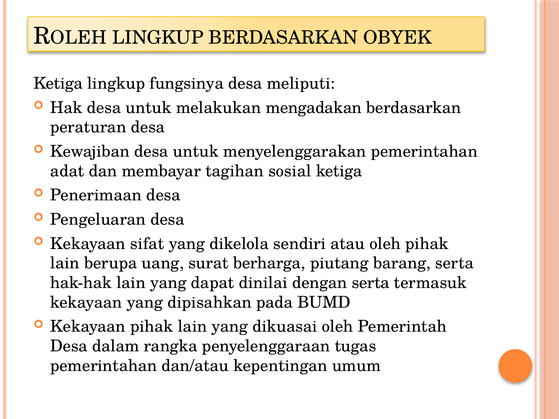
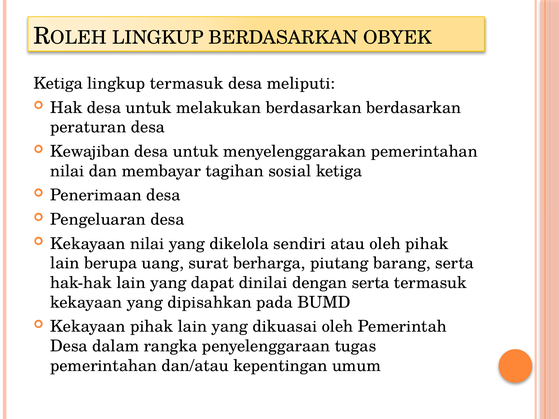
lingkup fungsinya: fungsinya -> termasuk
melakukan mengadakan: mengadakan -> berdasarkan
adat at (67, 171): adat -> nilai
Kekayaan sifat: sifat -> nilai
